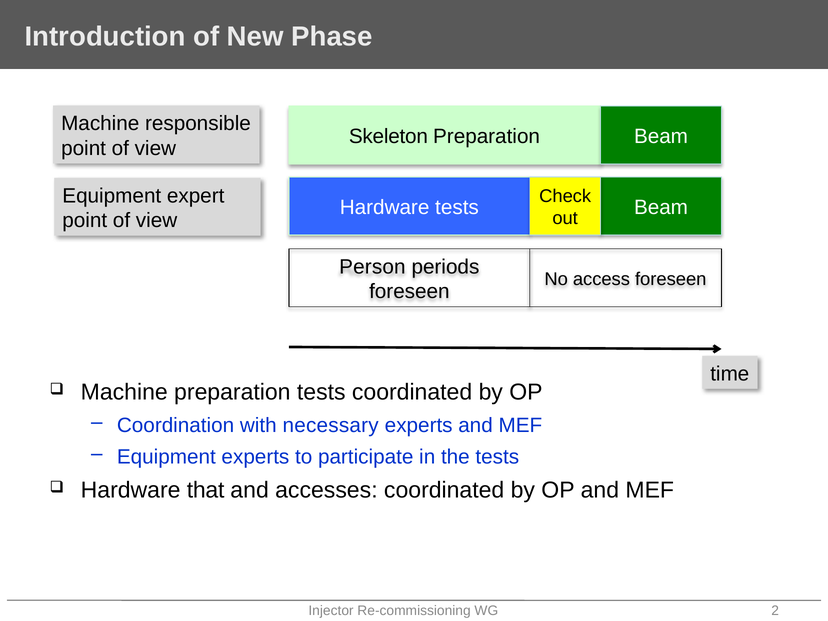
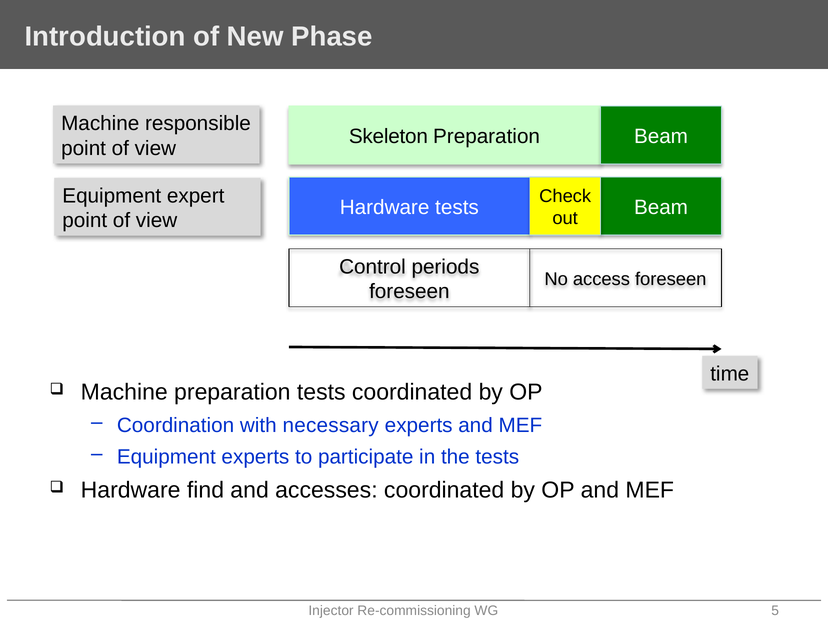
Person: Person -> Control
that: that -> find
2: 2 -> 5
